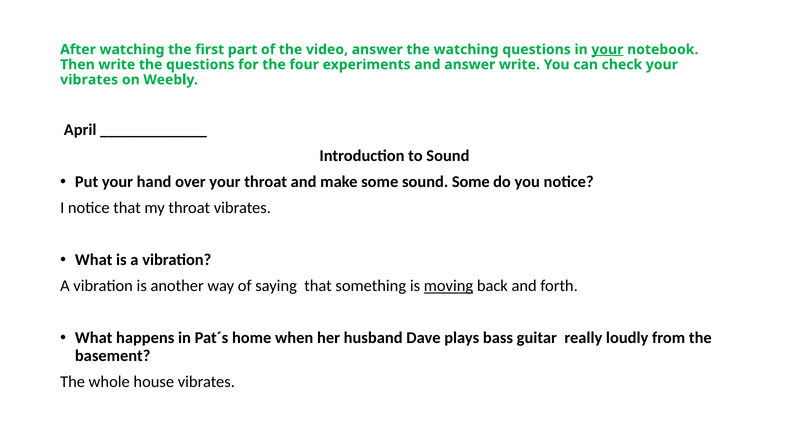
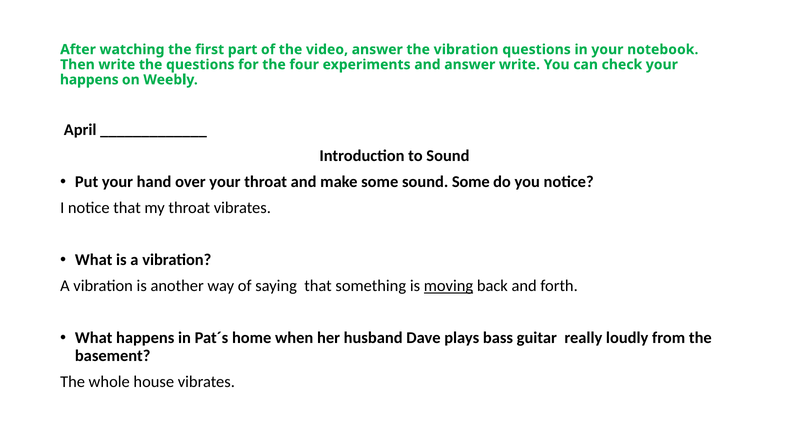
the watching: watching -> vibration
your at (607, 50) underline: present -> none
vibrates at (89, 80): vibrates -> happens
